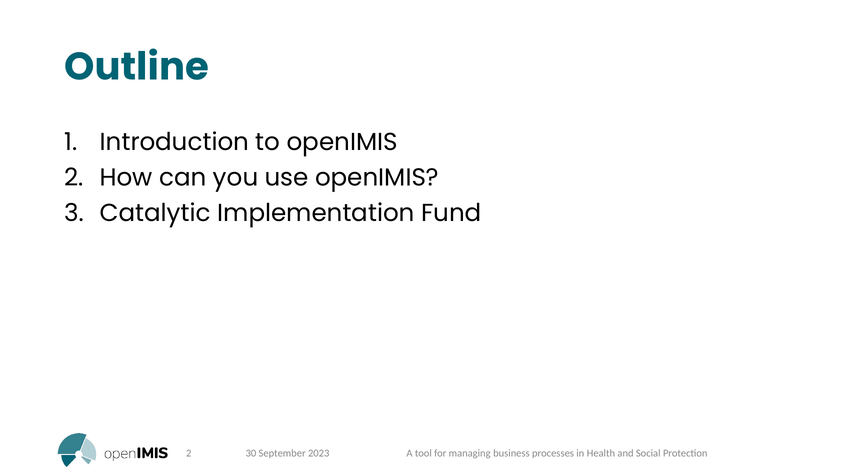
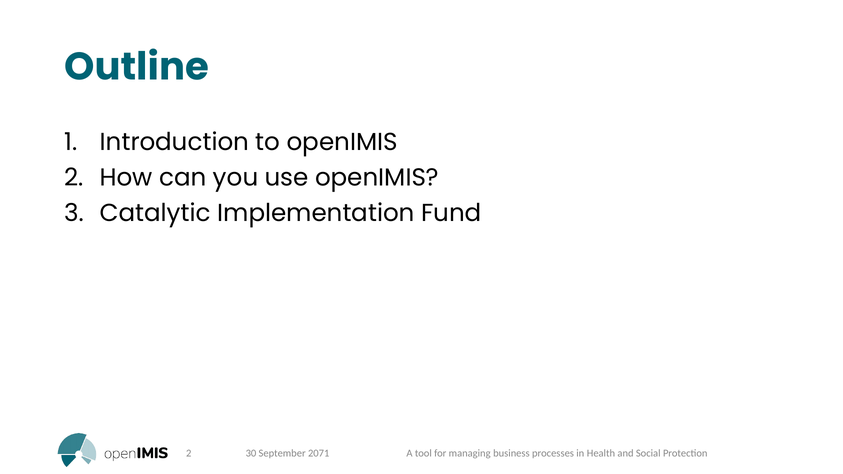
2023: 2023 -> 2071
